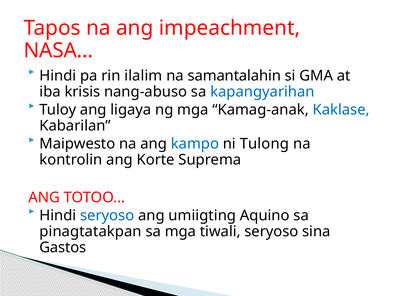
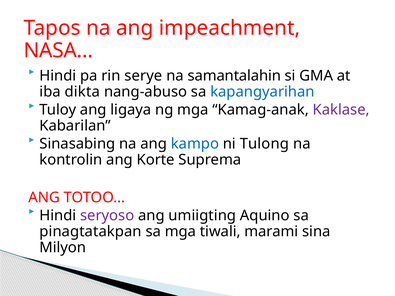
ilalim: ilalim -> serye
krisis: krisis -> dikta
Kaklase colour: blue -> purple
Maipwesto: Maipwesto -> Sinasabing
seryoso at (107, 216) colour: blue -> purple
tiwali seryoso: seryoso -> marami
Gastos: Gastos -> Milyon
